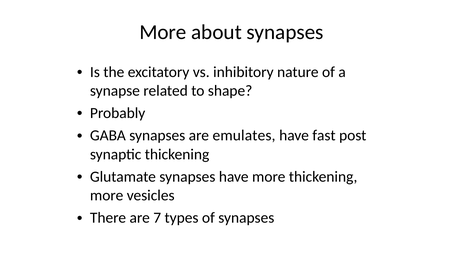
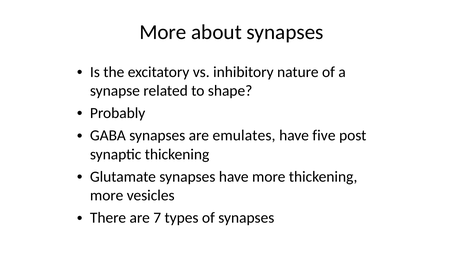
fast: fast -> five
